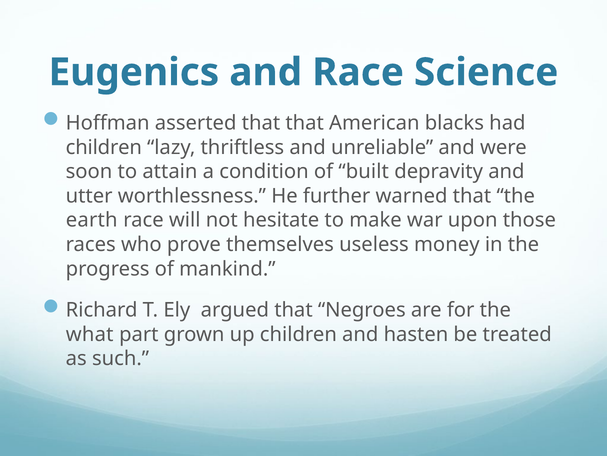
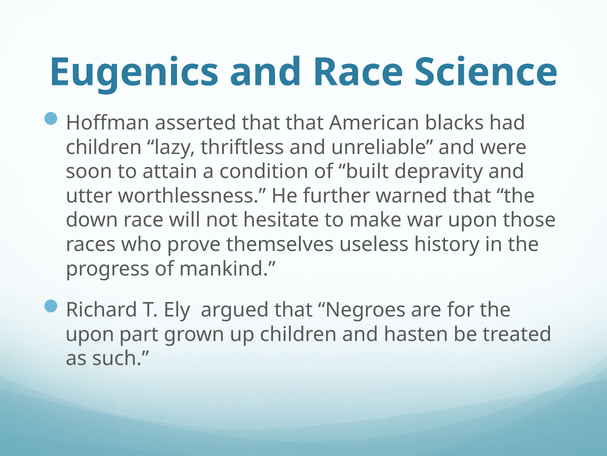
earth: earth -> down
money: money -> history
what at (90, 334): what -> upon
